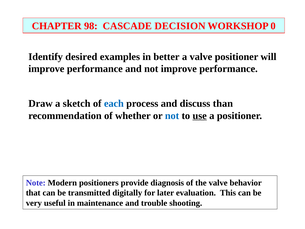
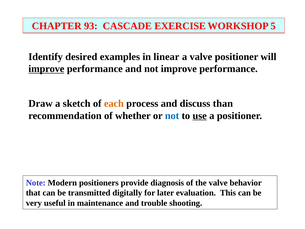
98: 98 -> 93
DECISION: DECISION -> EXERCISE
0: 0 -> 5
better: better -> linear
improve at (46, 69) underline: none -> present
each colour: blue -> orange
